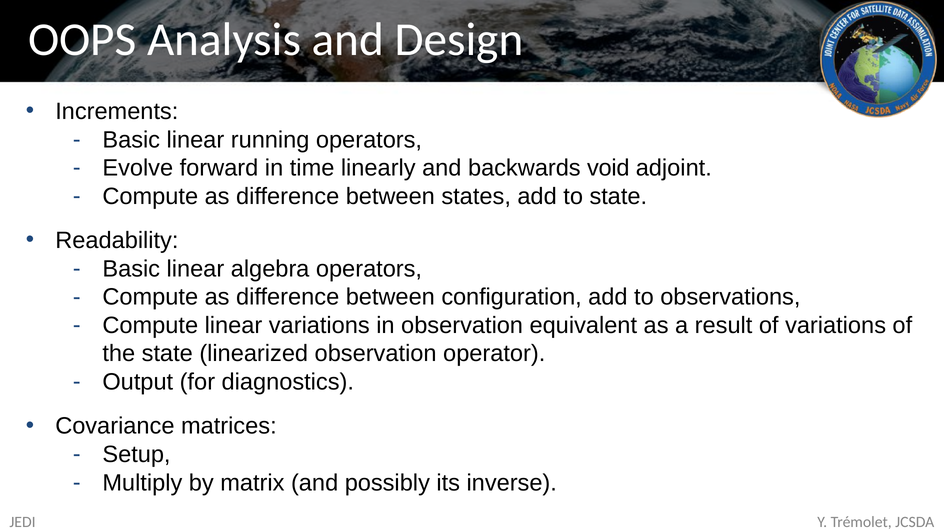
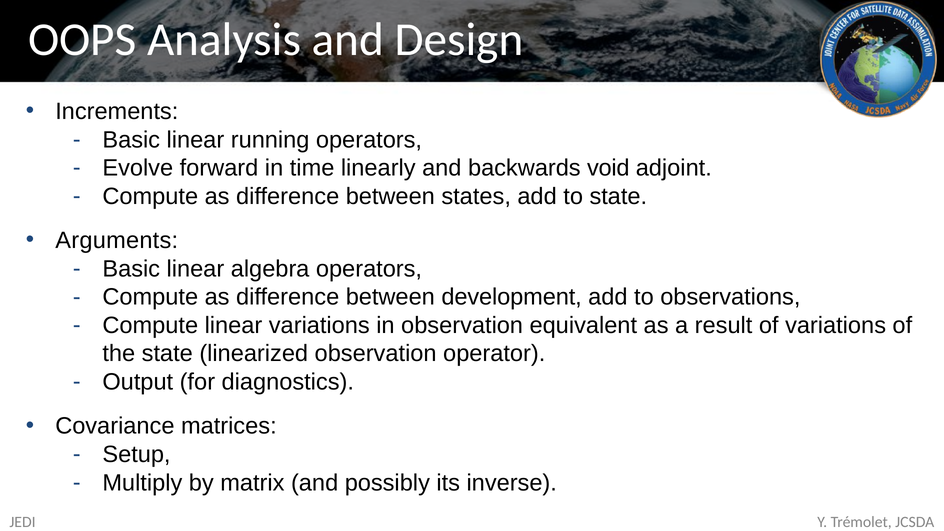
Readability: Readability -> Arguments
configuration: configuration -> development
